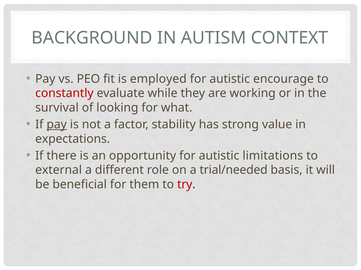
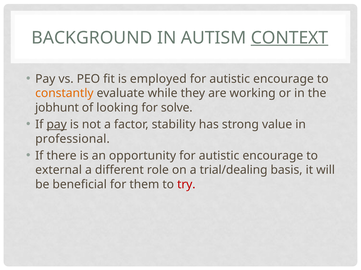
CONTEXT underline: none -> present
constantly colour: red -> orange
survival: survival -> jobhunt
what: what -> solve
expectations: expectations -> professional
opportunity for autistic limitations: limitations -> encourage
trial/needed: trial/needed -> trial/dealing
